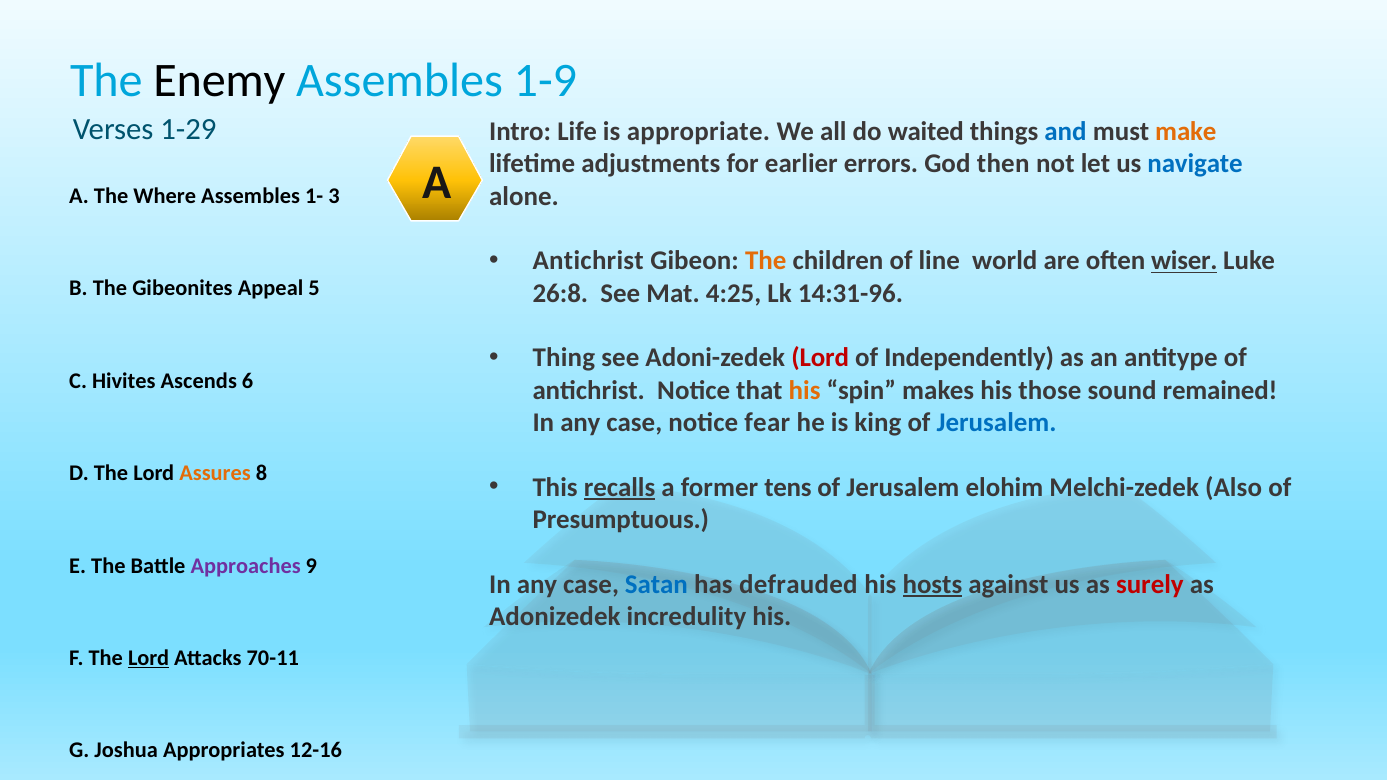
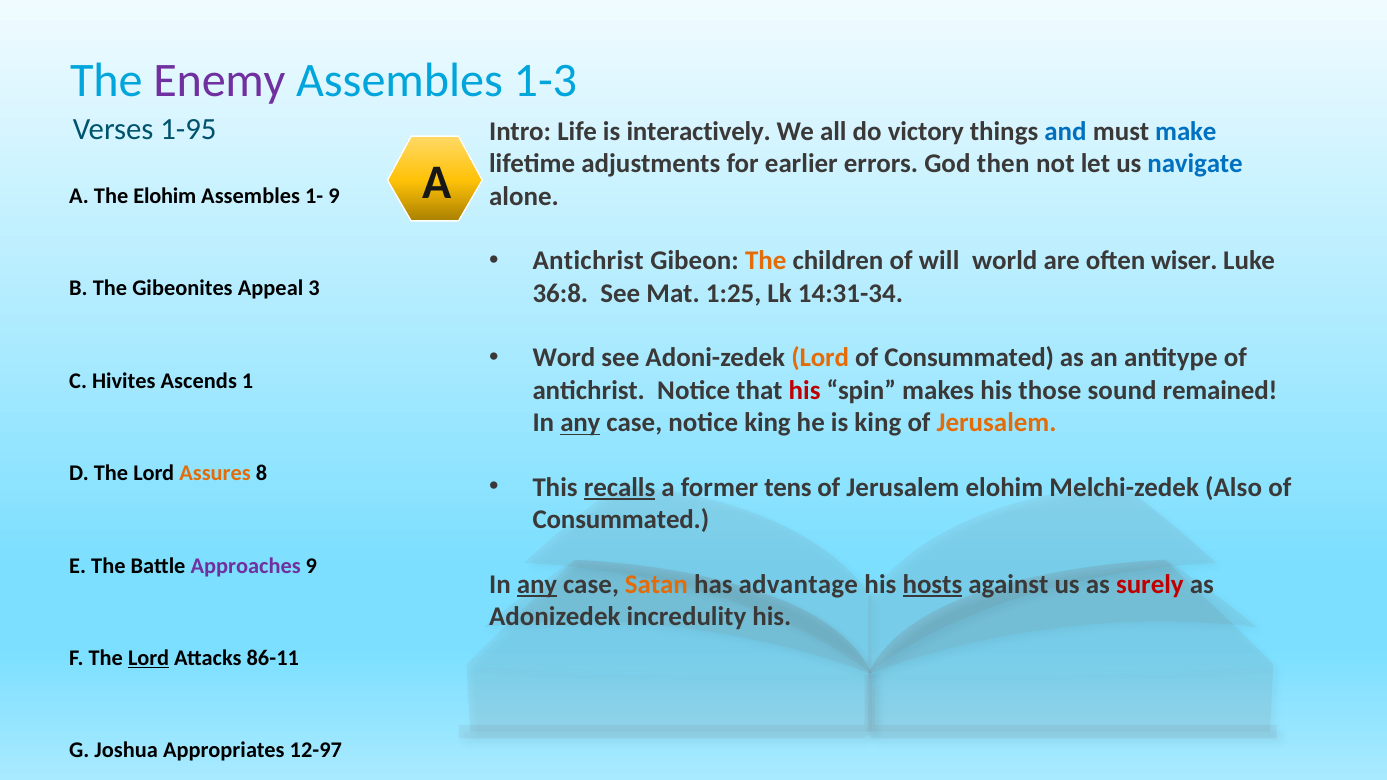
Enemy colour: black -> purple
1-9: 1-9 -> 1-3
1-29: 1-29 -> 1-95
appropriate: appropriate -> interactively
waited: waited -> victory
make colour: orange -> blue
The Where: Where -> Elohim
1- 3: 3 -> 9
line: line -> will
wiser underline: present -> none
5: 5 -> 3
26:8: 26:8 -> 36:8
4:25: 4:25 -> 1:25
14:31-96: 14:31-96 -> 14:31-34
Thing: Thing -> Word
Lord at (820, 358) colour: red -> orange
Independently at (969, 358): Independently -> Consummated
6: 6 -> 1
his at (805, 390) colour: orange -> red
any at (580, 423) underline: none -> present
notice fear: fear -> king
Jerusalem at (997, 423) colour: blue -> orange
Presumptuous at (621, 520): Presumptuous -> Consummated
any at (537, 585) underline: none -> present
Satan colour: blue -> orange
defrauded: defrauded -> advantage
70-11: 70-11 -> 86-11
12-16: 12-16 -> 12-97
